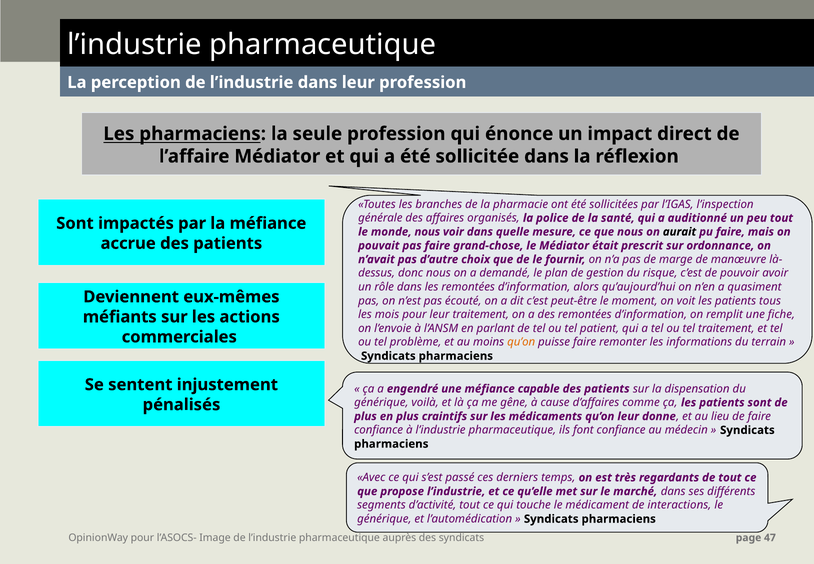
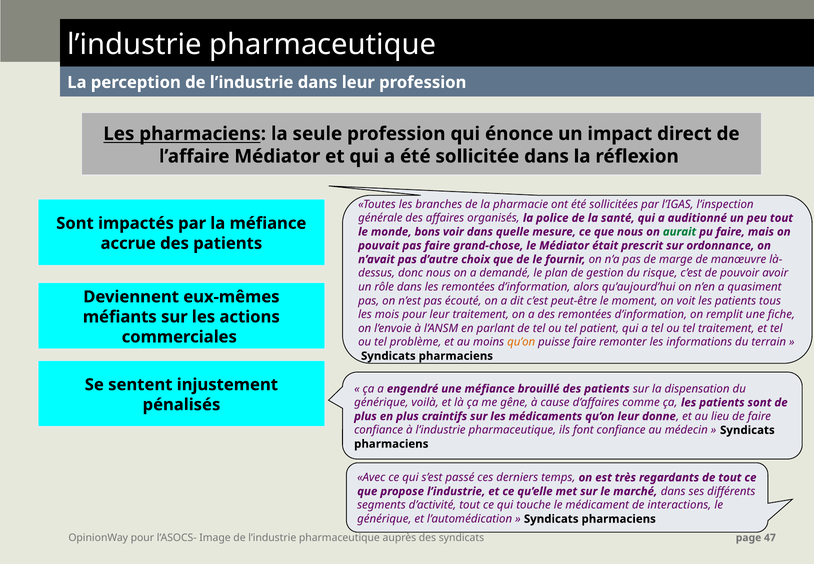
monde nous: nous -> bons
aurait colour: black -> green
capable: capable -> brouillé
